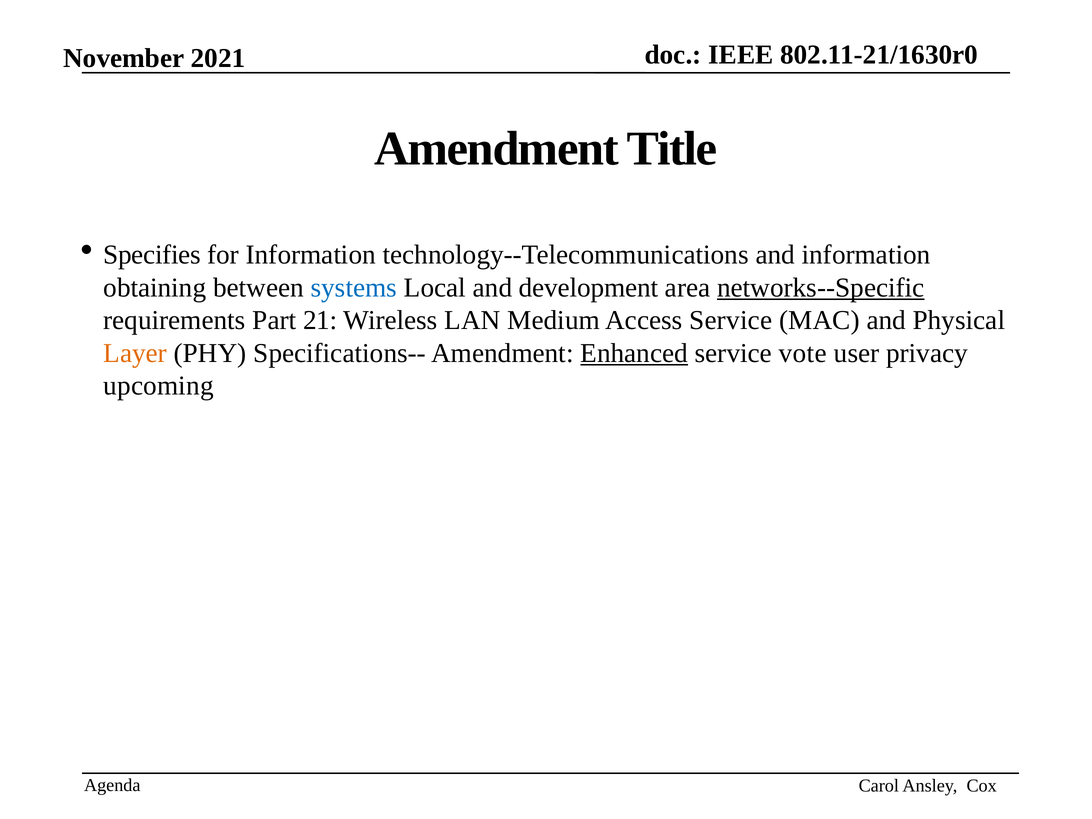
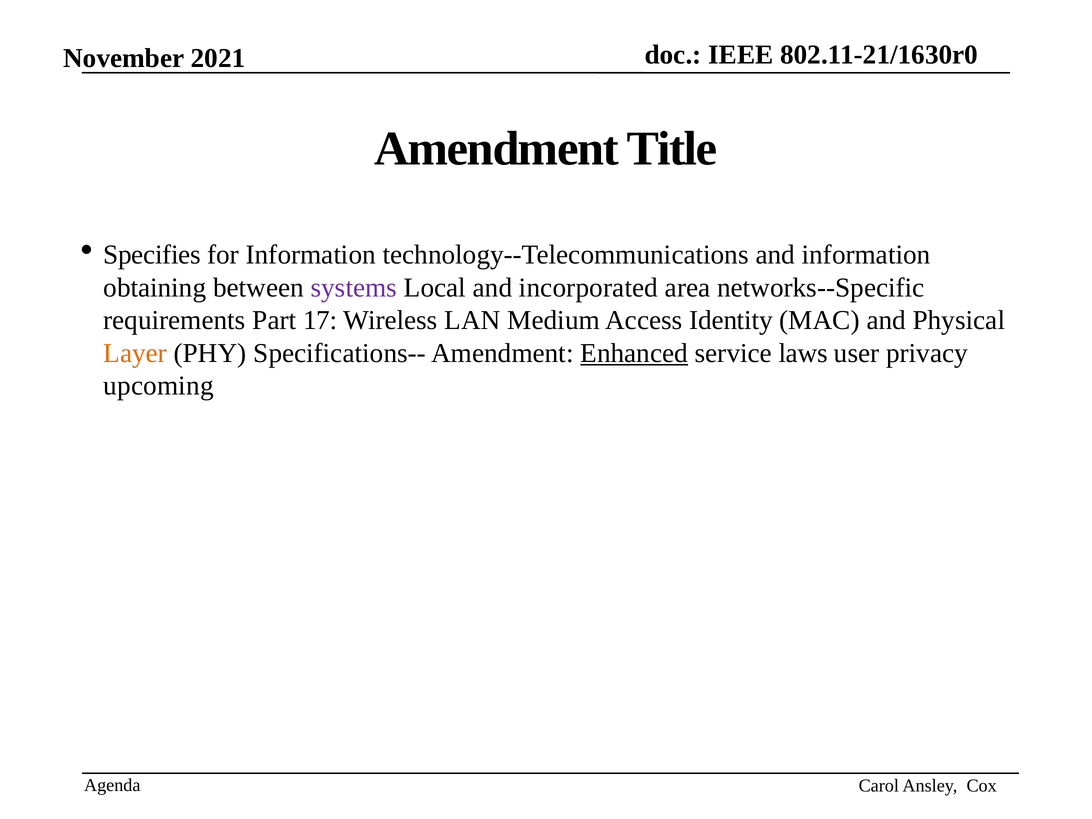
systems colour: blue -> purple
development: development -> incorporated
networks--Specific underline: present -> none
21: 21 -> 17
Access Service: Service -> Identity
vote: vote -> laws
